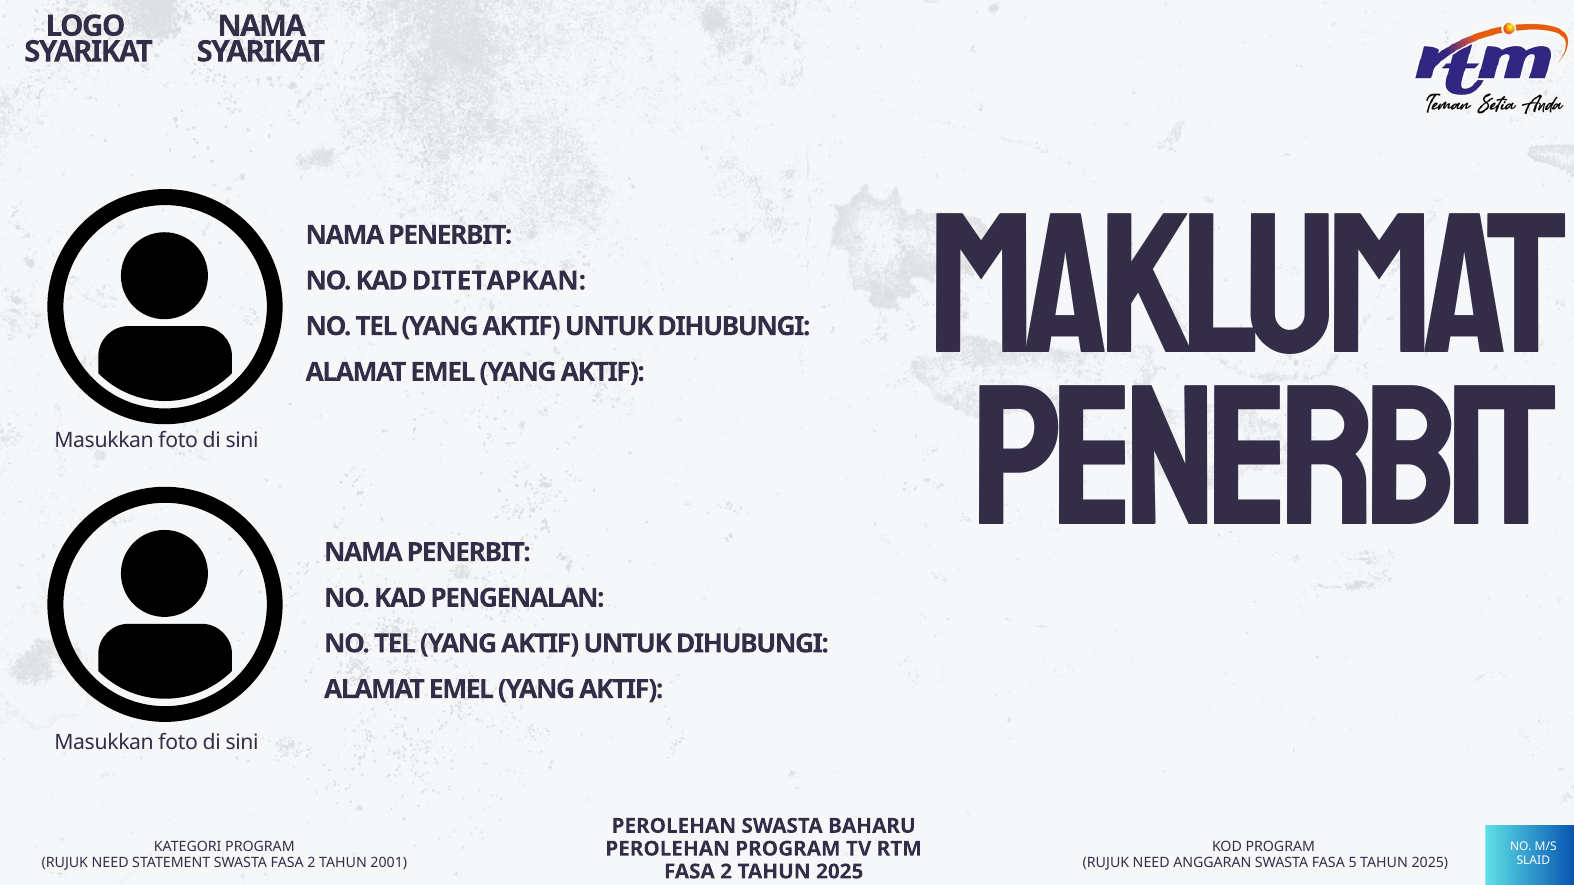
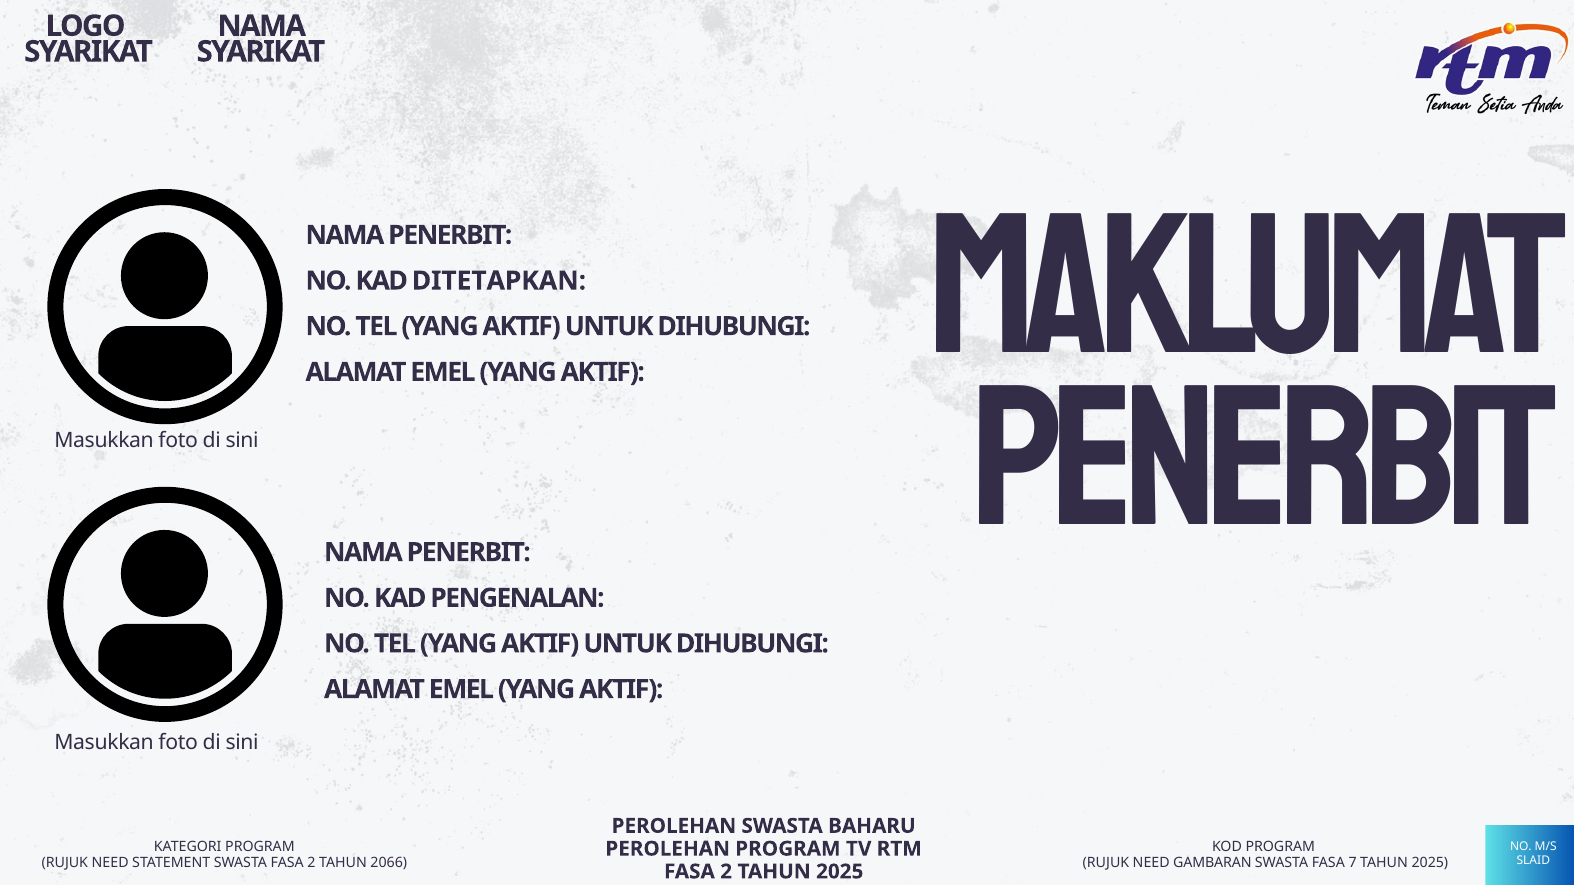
2001: 2001 -> 2066
ANGGARAN: ANGGARAN -> GAMBARAN
5: 5 -> 7
